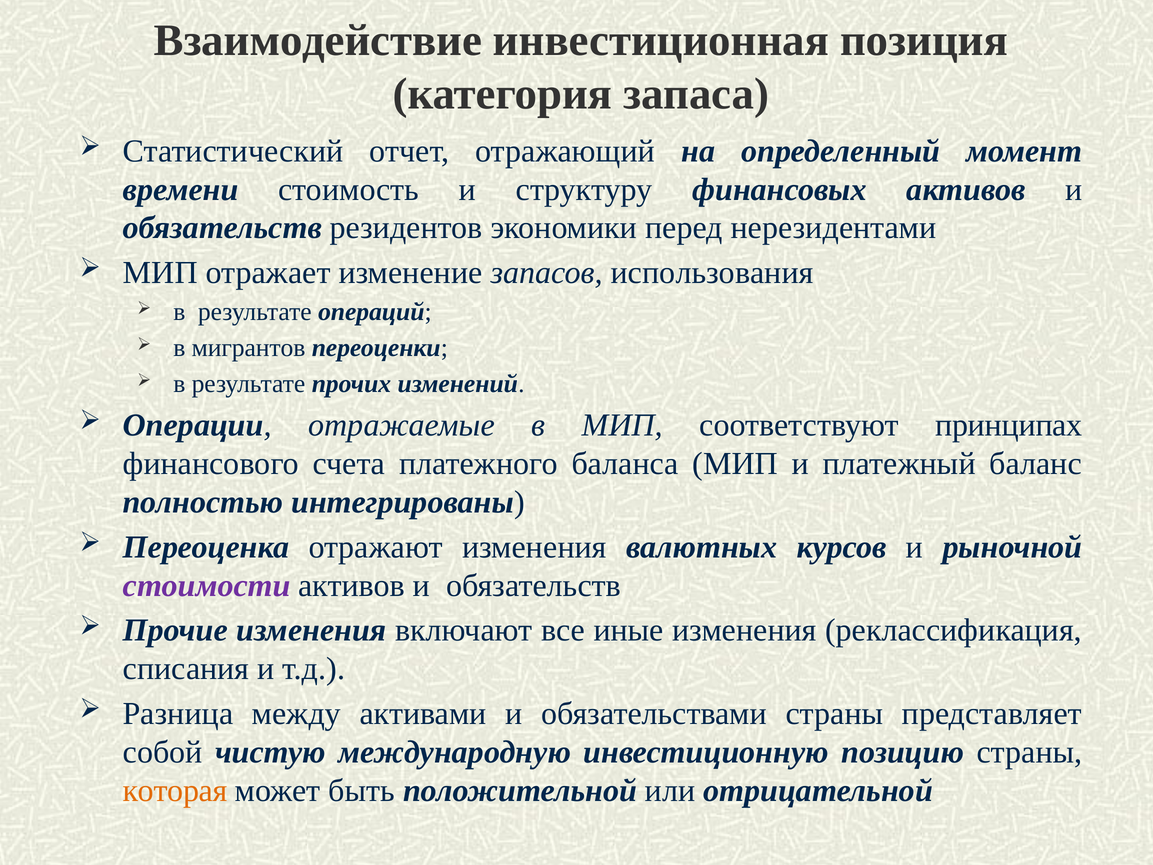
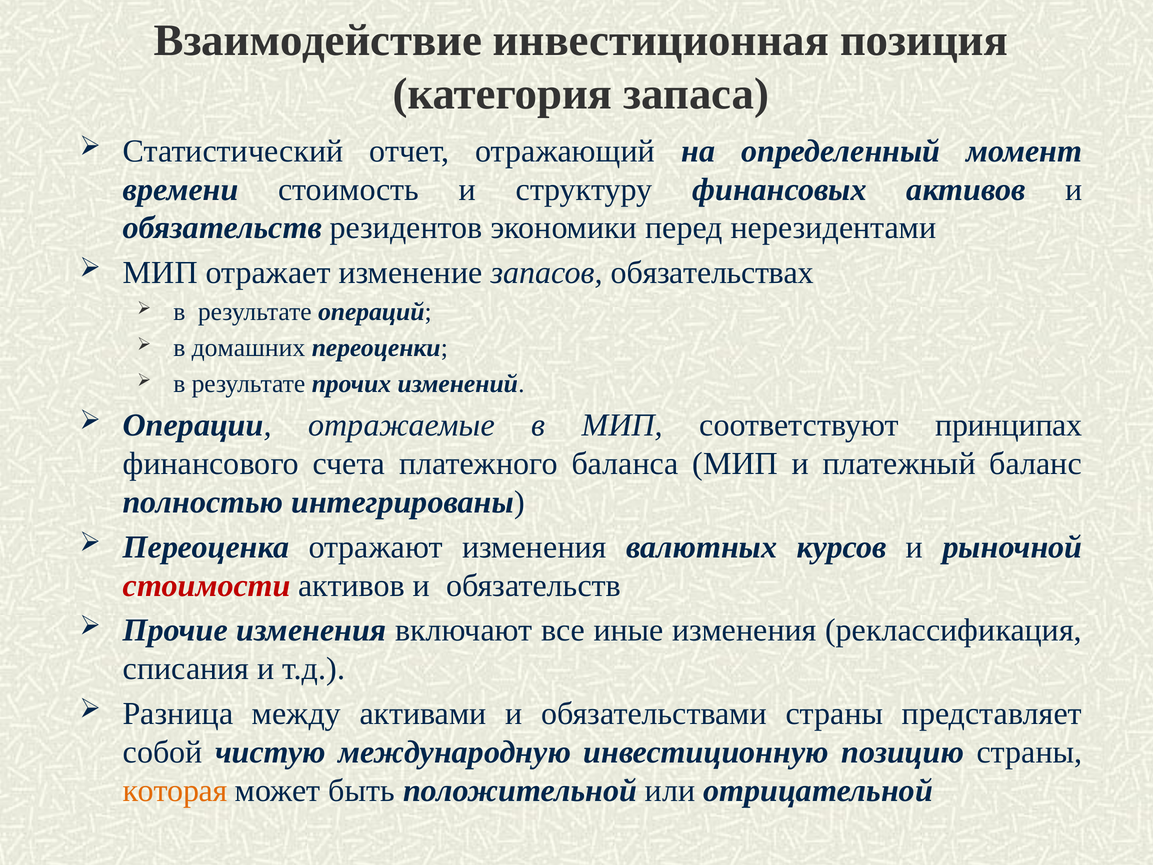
использования: использования -> обязательствах
мигрантов: мигрантов -> домашних
стоимости colour: purple -> red
